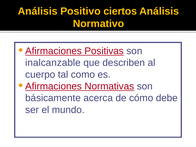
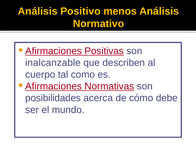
ciertos: ciertos -> menos
básicamente: básicamente -> posibilidades
